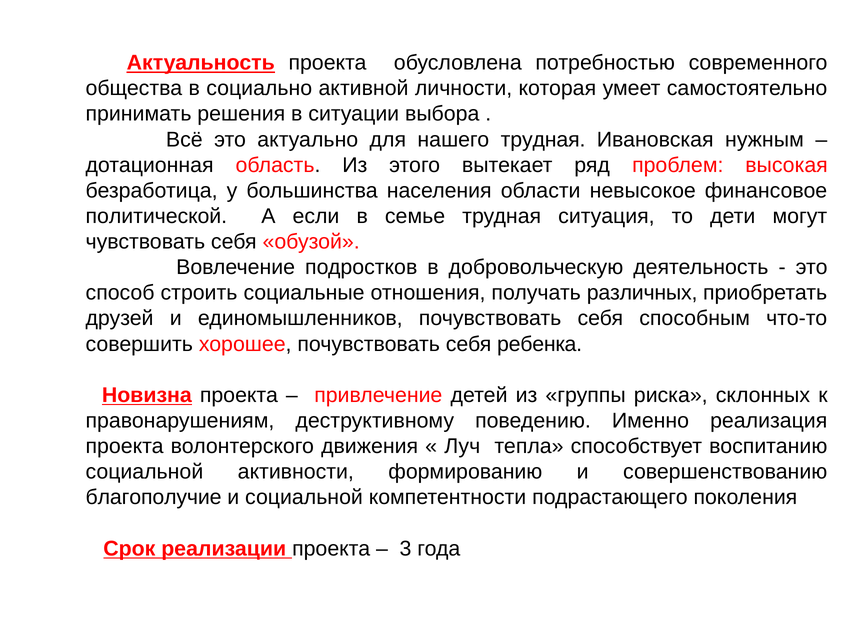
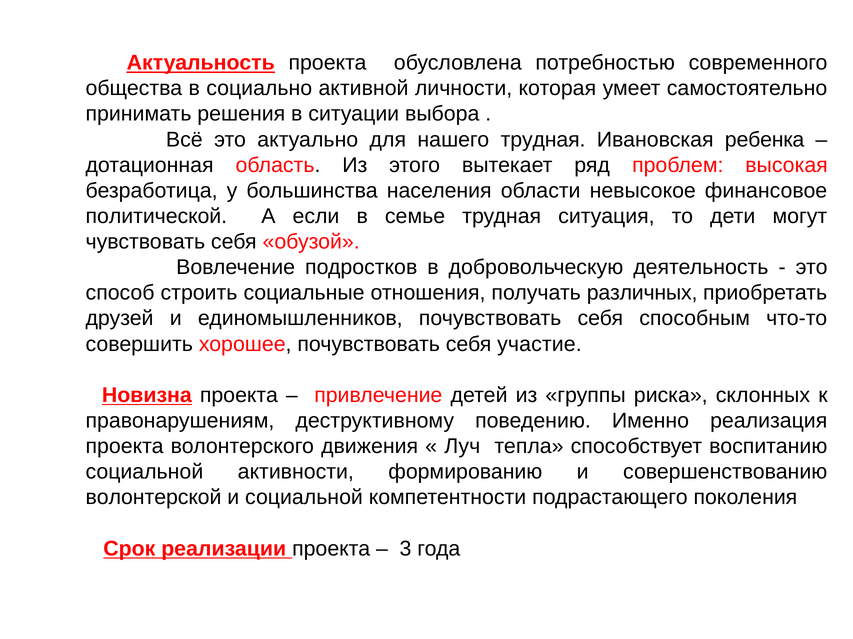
нужным: нужным -> ребенка
ребенка: ребенка -> участие
благополучие: благополучие -> волонтерской
